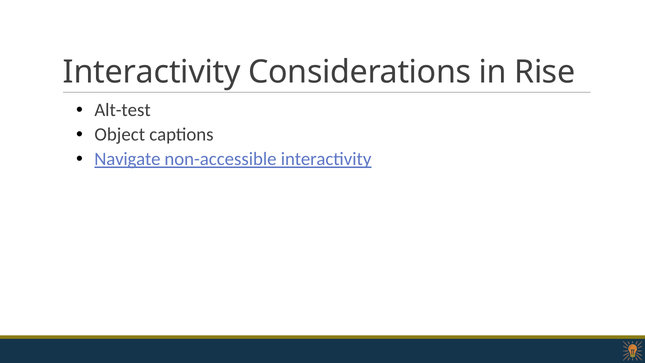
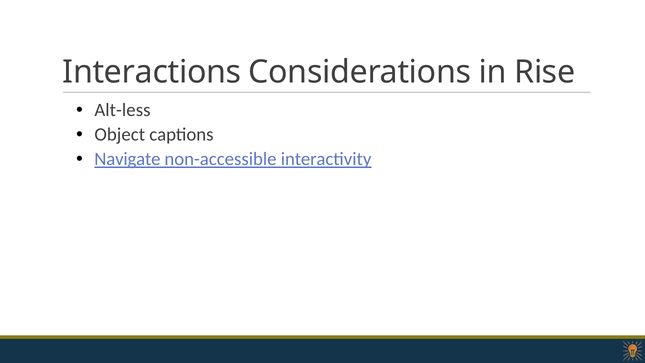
Interactivity at (152, 72): Interactivity -> Interactions
Alt-test: Alt-test -> Alt-less
